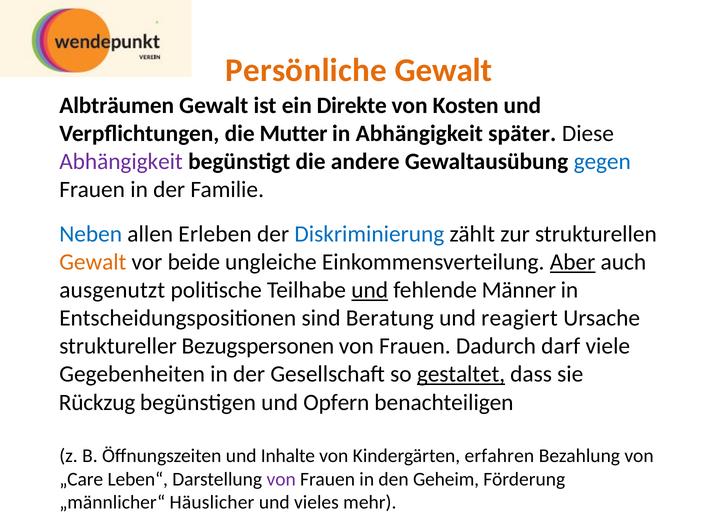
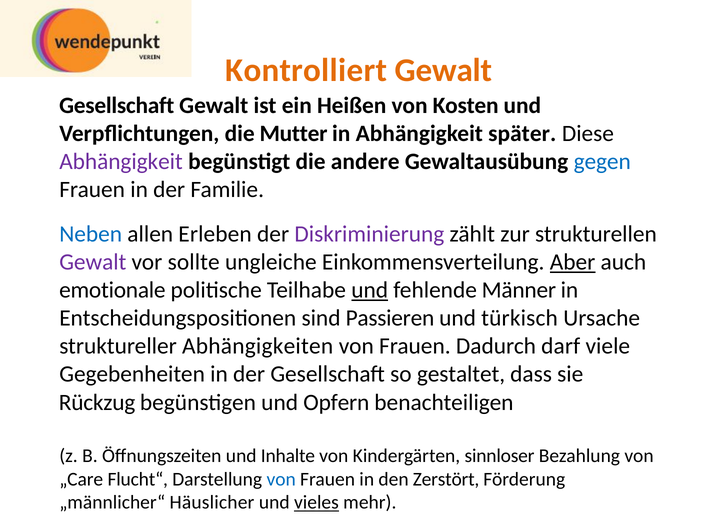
Persönliche: Persönliche -> Kontrolliert
Albträumen at (117, 105): Albträumen -> Gesellschaft
Direkte: Direkte -> Heißen
Diskriminierung colour: blue -> purple
Gewalt at (93, 262) colour: orange -> purple
beide: beide -> sollte
ausgenutzt: ausgenutzt -> emotionale
Beratung: Beratung -> Passieren
reagiert: reagiert -> türkisch
Bezugspersonen: Bezugspersonen -> Abhängigkeiten
gestaltet underline: present -> none
erfahren: erfahren -> sinnloser
Leben“: Leben“ -> Flucht“
von at (281, 479) colour: purple -> blue
Geheim: Geheim -> Zerstört
vieles underline: none -> present
